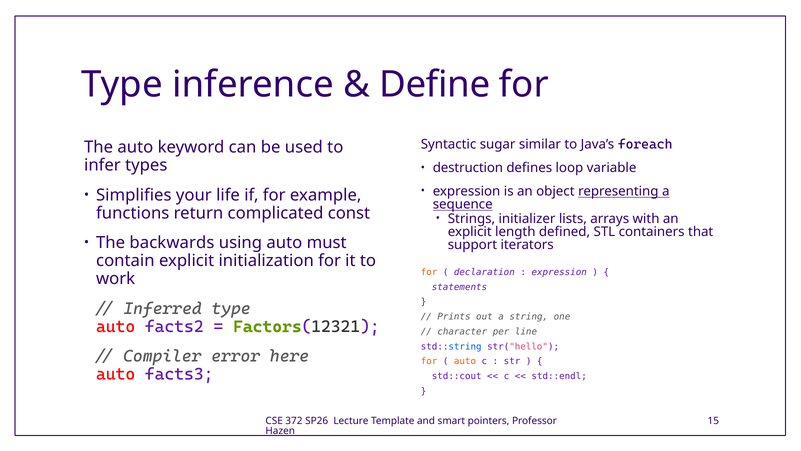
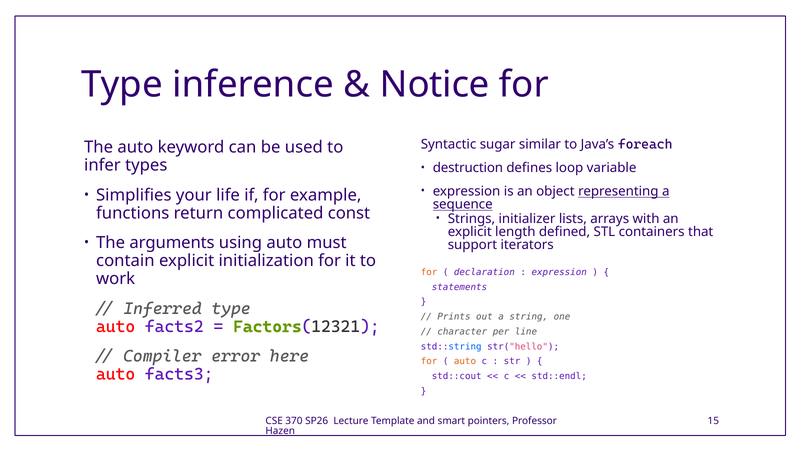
Define: Define -> Notice
backwards: backwards -> arguments
372: 372 -> 370
